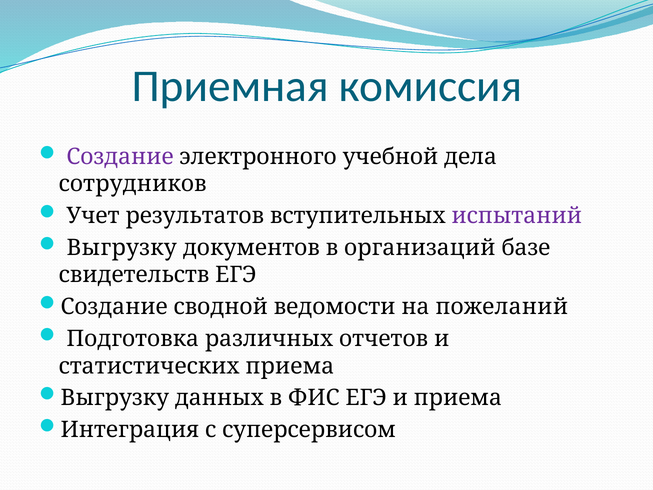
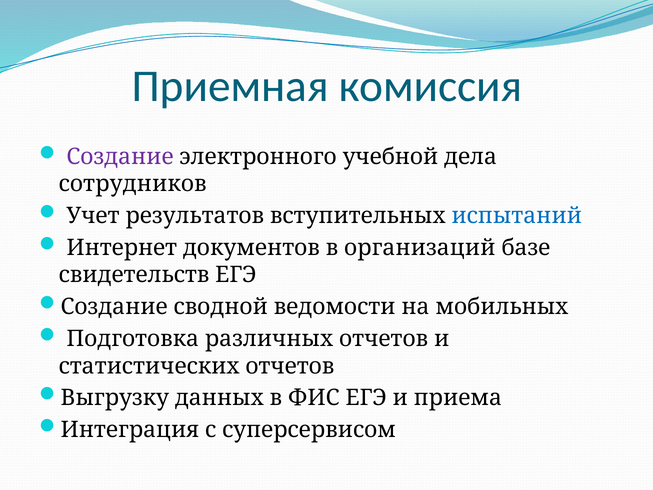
испытаний colour: purple -> blue
Выгрузку at (122, 248): Выгрузку -> Интернет
пожеланий: пожеланий -> мобильных
статистических приема: приема -> отчетов
